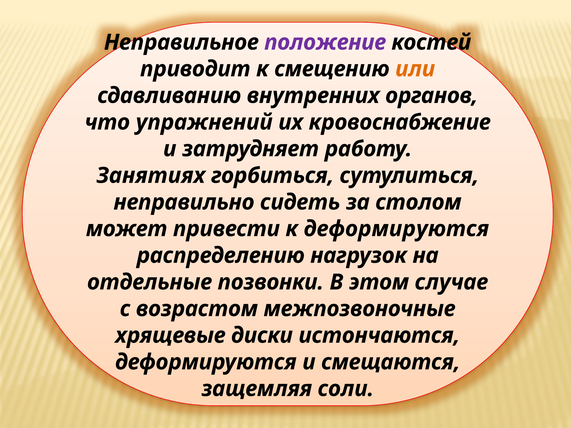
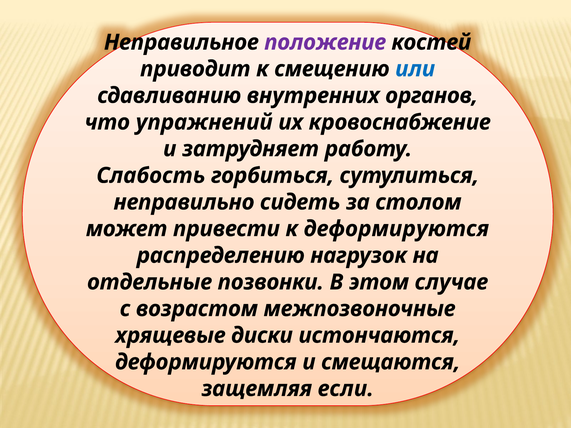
или colour: orange -> blue
Занятиях: Занятиях -> Слабость
соли: соли -> если
